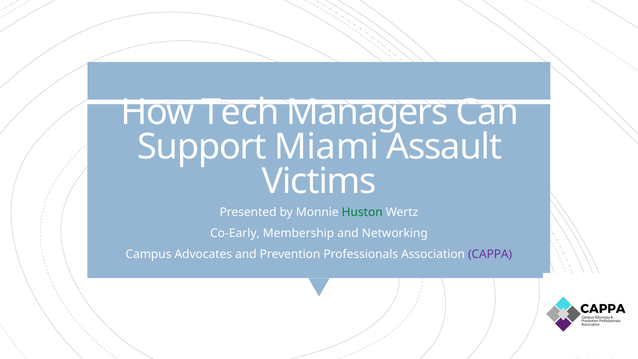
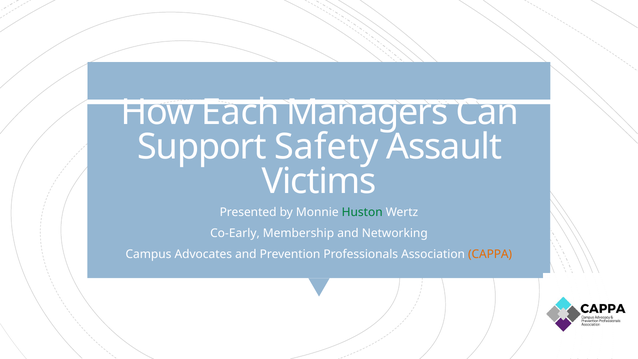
Tech: Tech -> Each
Miami: Miami -> Safety
CAPPA colour: purple -> orange
